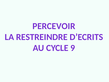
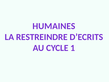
PERCEVOIR: PERCEVOIR -> HUMAINES
9: 9 -> 1
